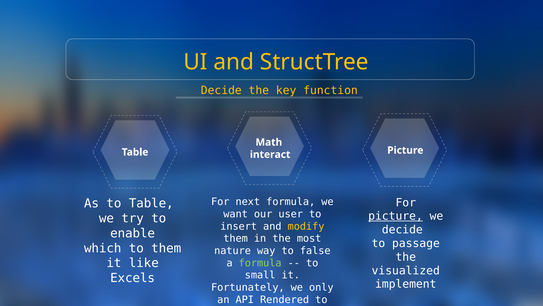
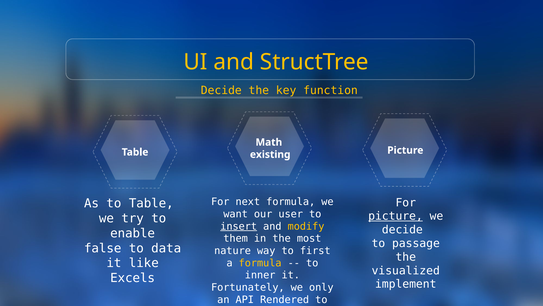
interact: interact -> existing
insert underline: none -> present
which: which -> false
to them: them -> data
false: false -> first
formula at (260, 263) colour: light green -> yellow
small: small -> inner
